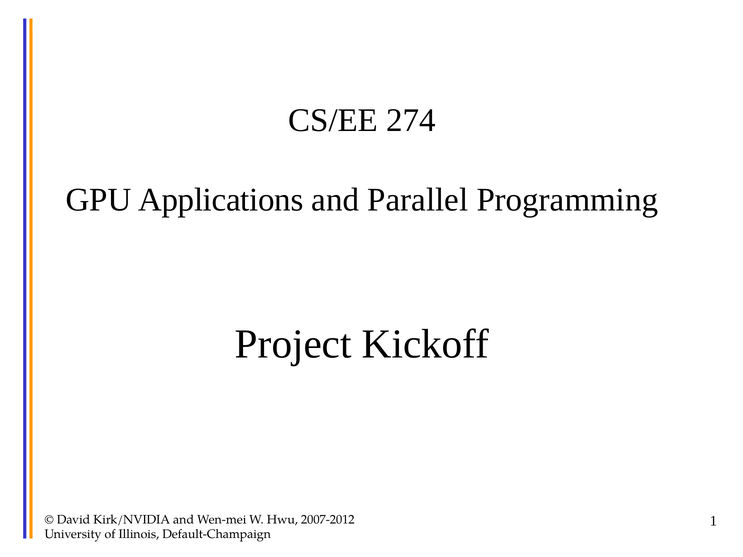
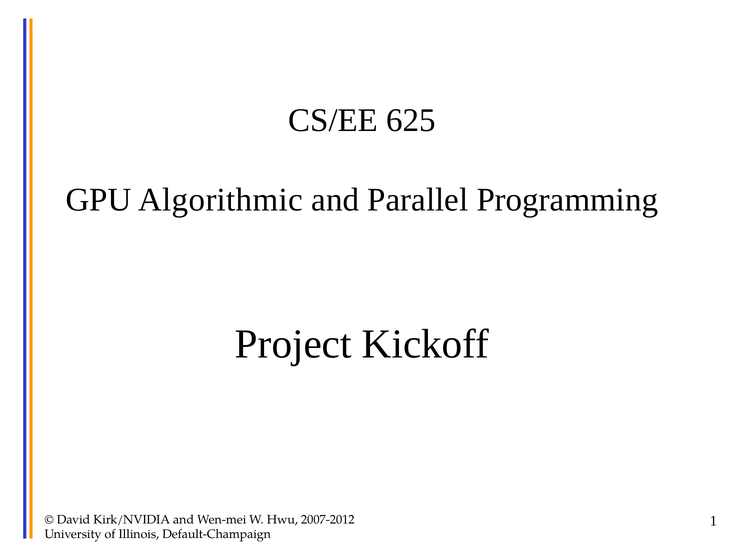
274: 274 -> 625
Applications: Applications -> Algorithmic
